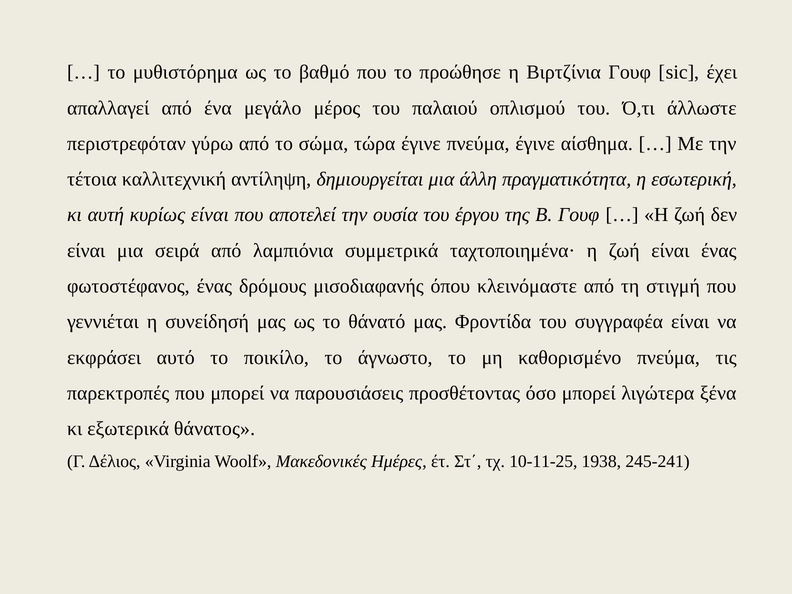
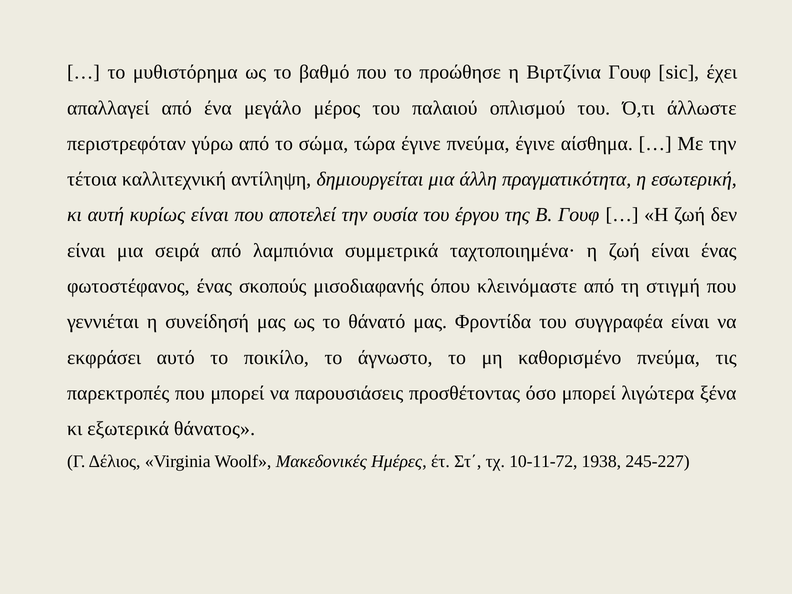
δρόμους: δρόμους -> σκοπούς
10-11-25: 10-11-25 -> 10-11-72
245-241: 245-241 -> 245-227
